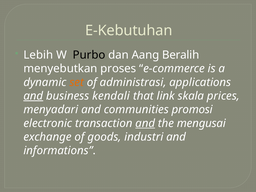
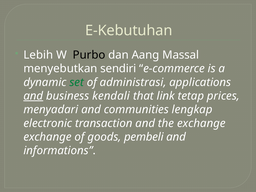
Beralih: Beralih -> Massal
proses: proses -> sendiri
set colour: orange -> green
skala: skala -> tetap
promosi: promosi -> lengkap
and at (145, 123) underline: present -> none
the mengusai: mengusai -> exchange
industri: industri -> pembeli
